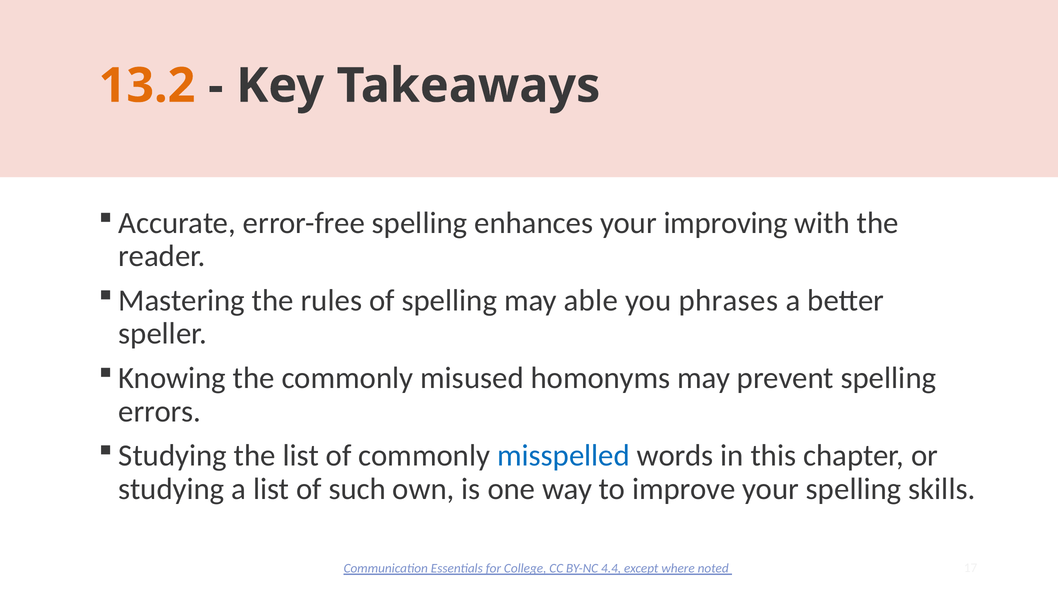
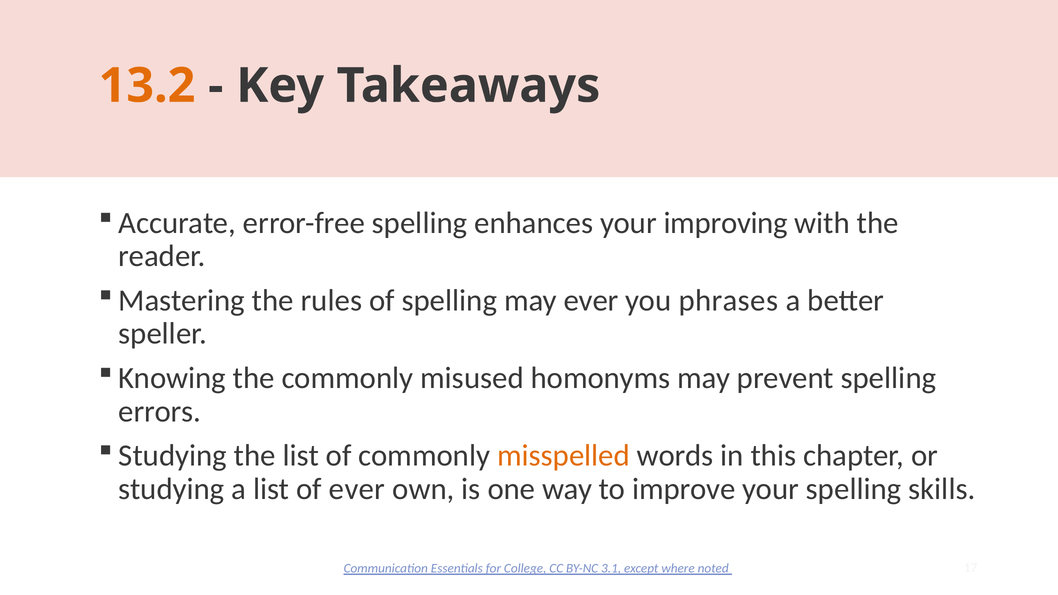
may able: able -> ever
misspelled colour: blue -> orange
of such: such -> ever
4.4: 4.4 -> 3.1
